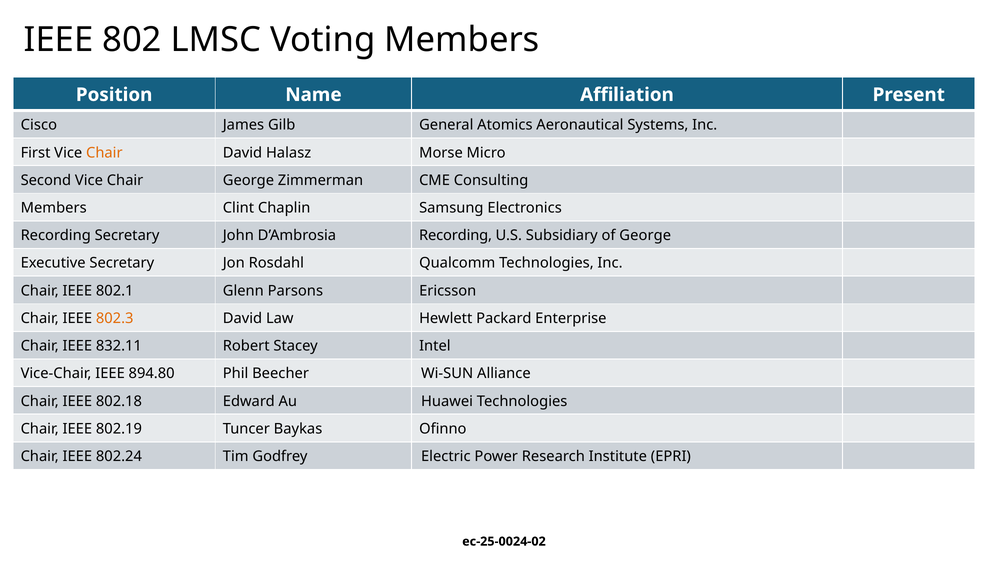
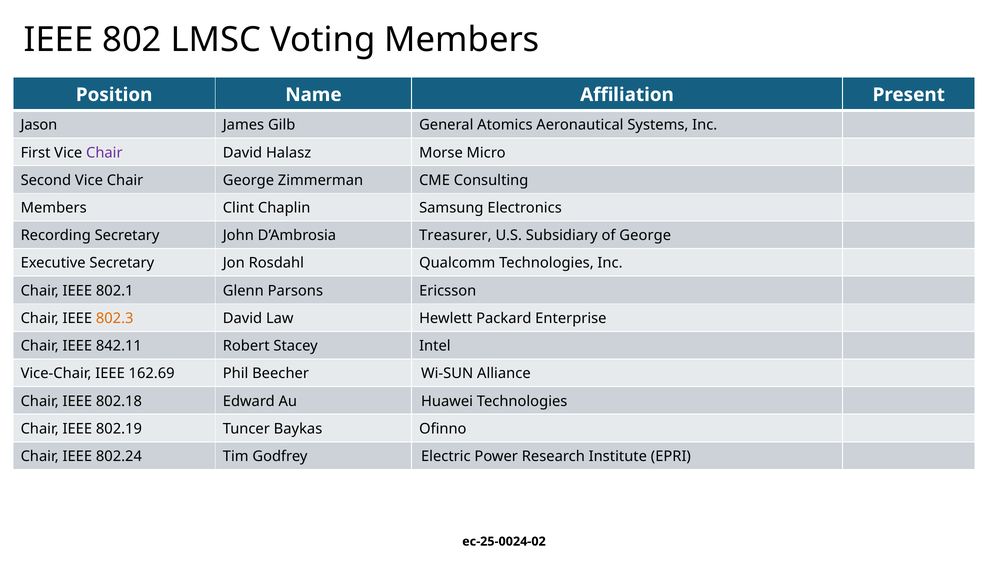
Cisco: Cisco -> Jason
Chair at (104, 153) colour: orange -> purple
D’Ambrosia Recording: Recording -> Treasurer
832.11: 832.11 -> 842.11
894.80: 894.80 -> 162.69
